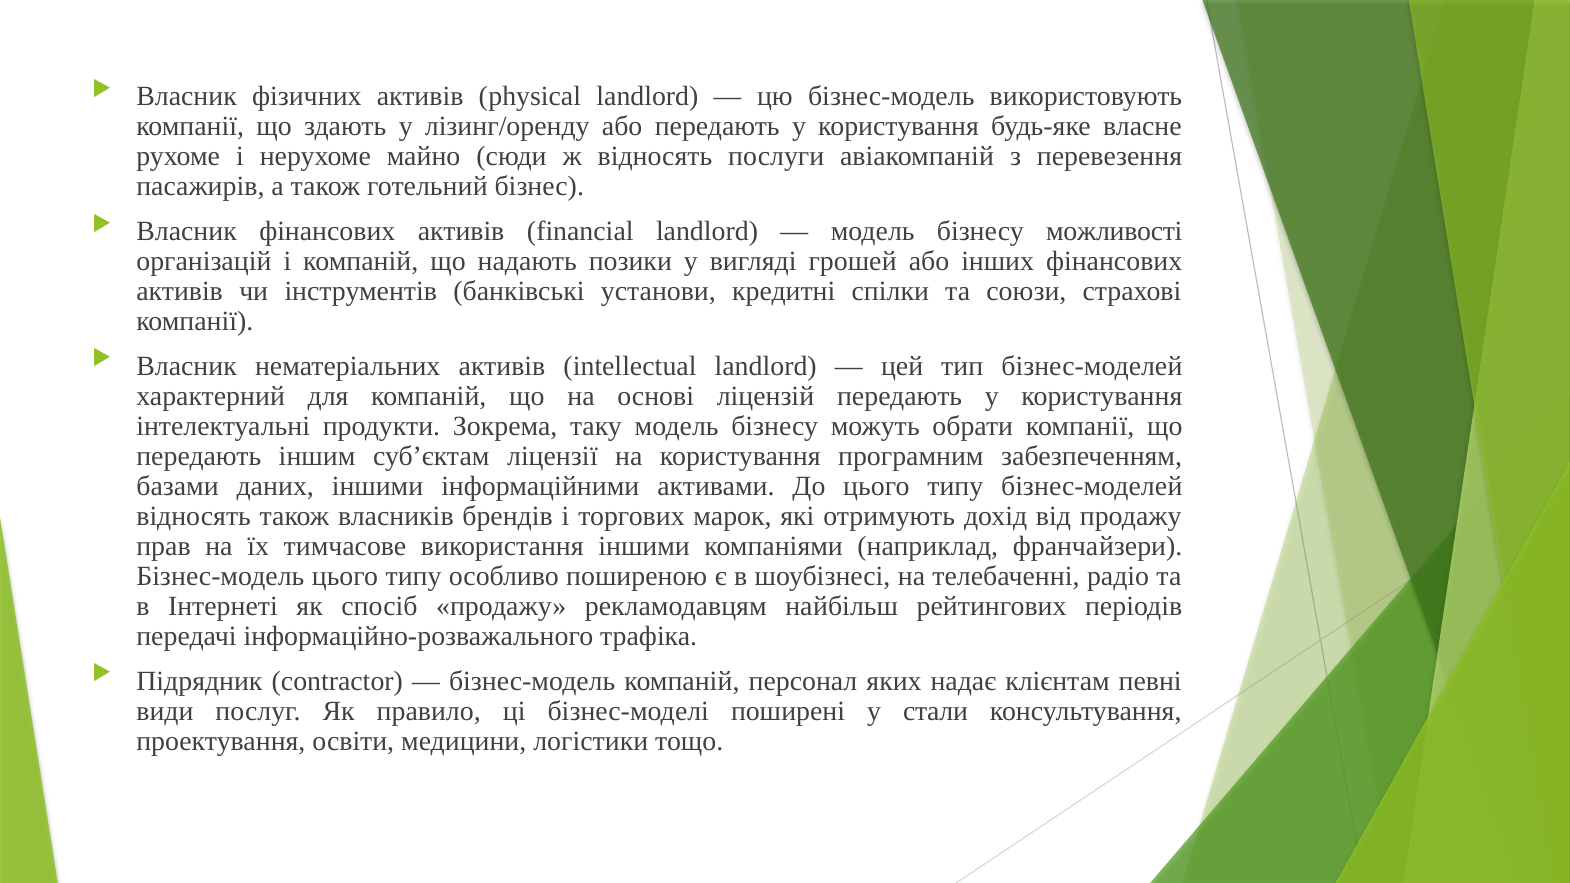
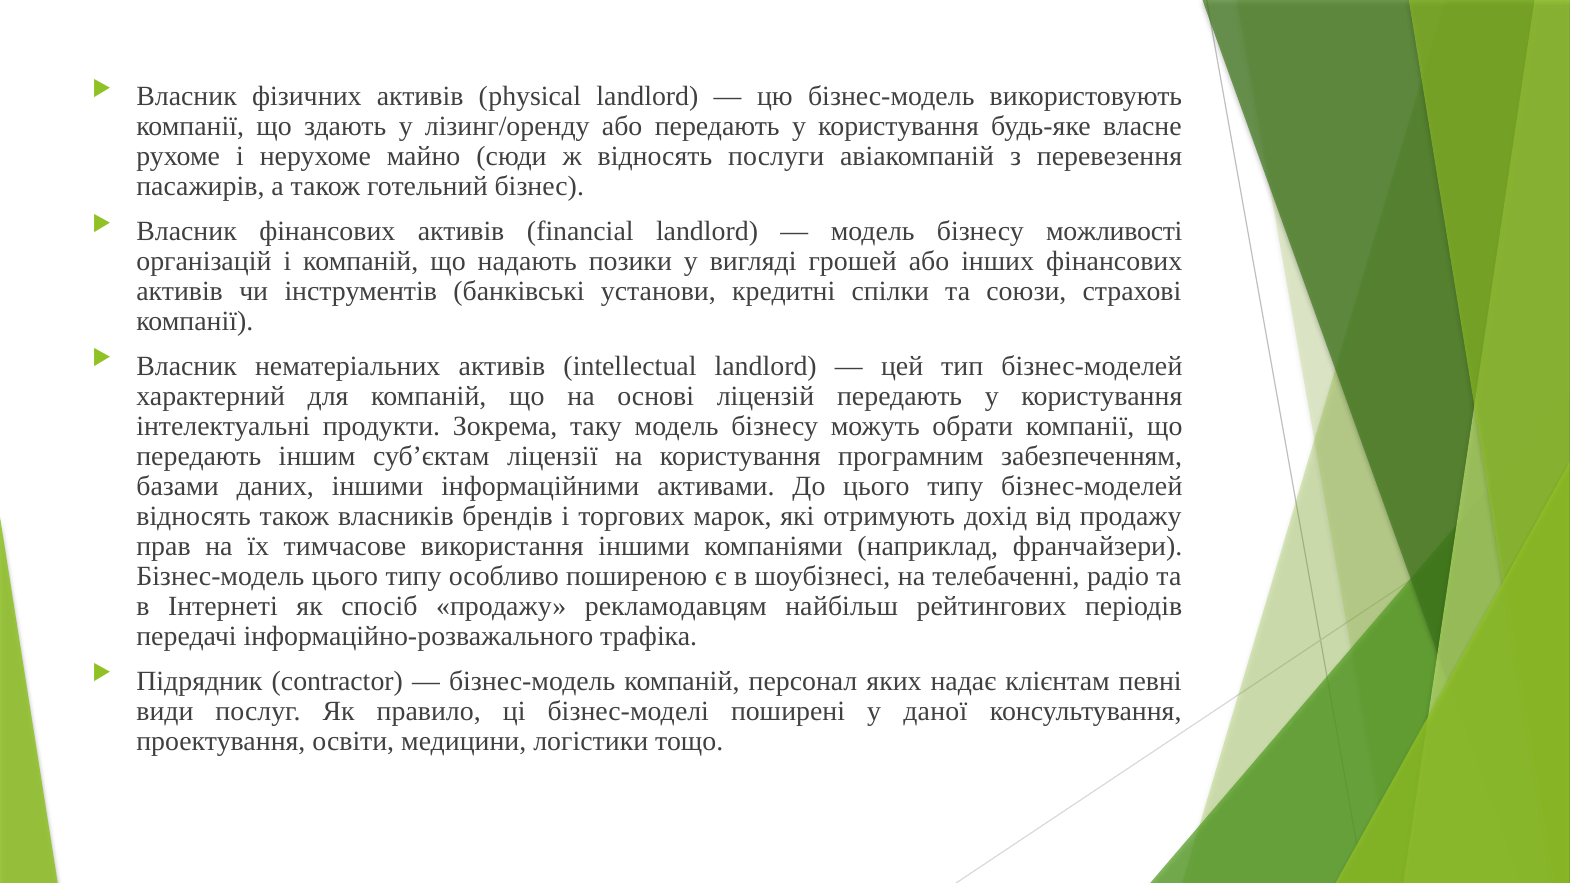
стали: стали -> даної
